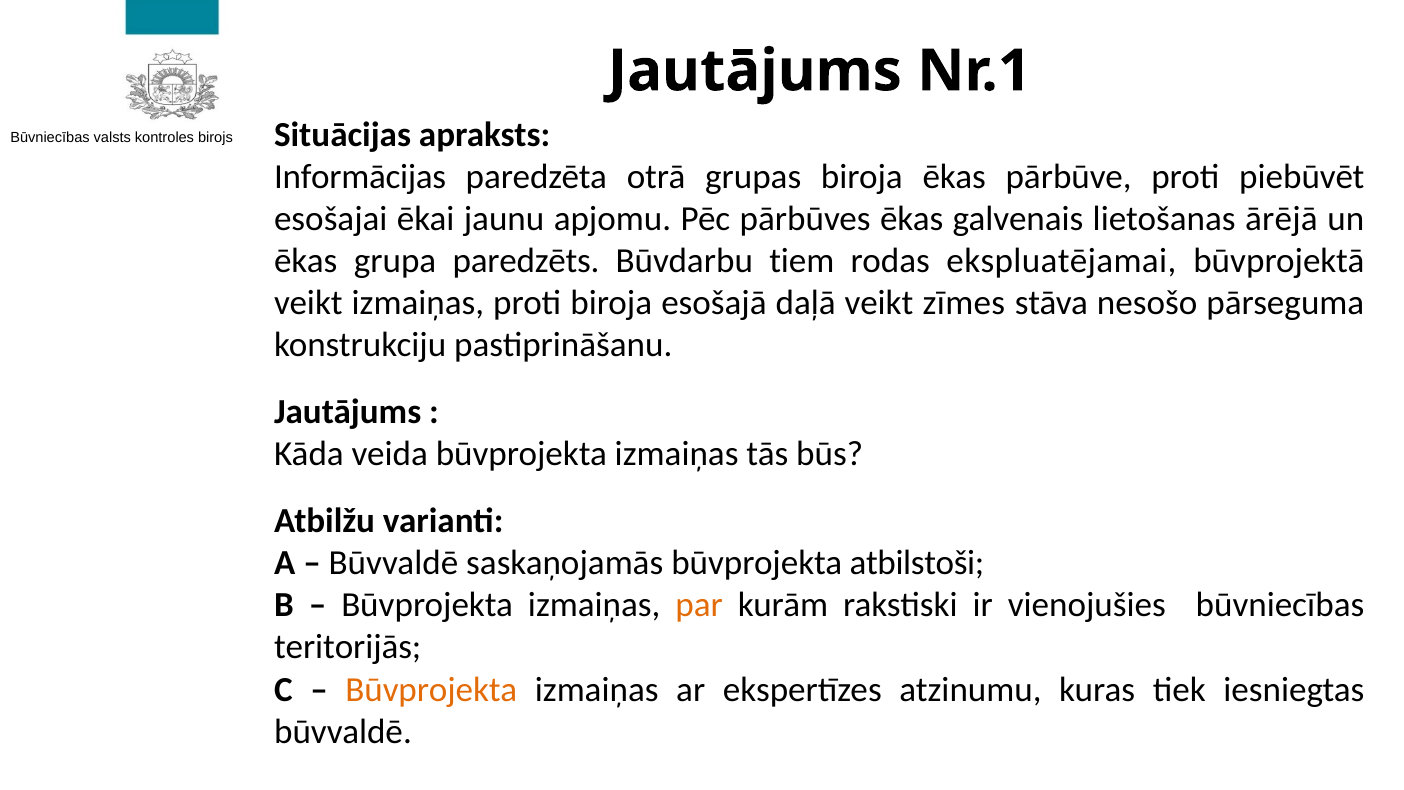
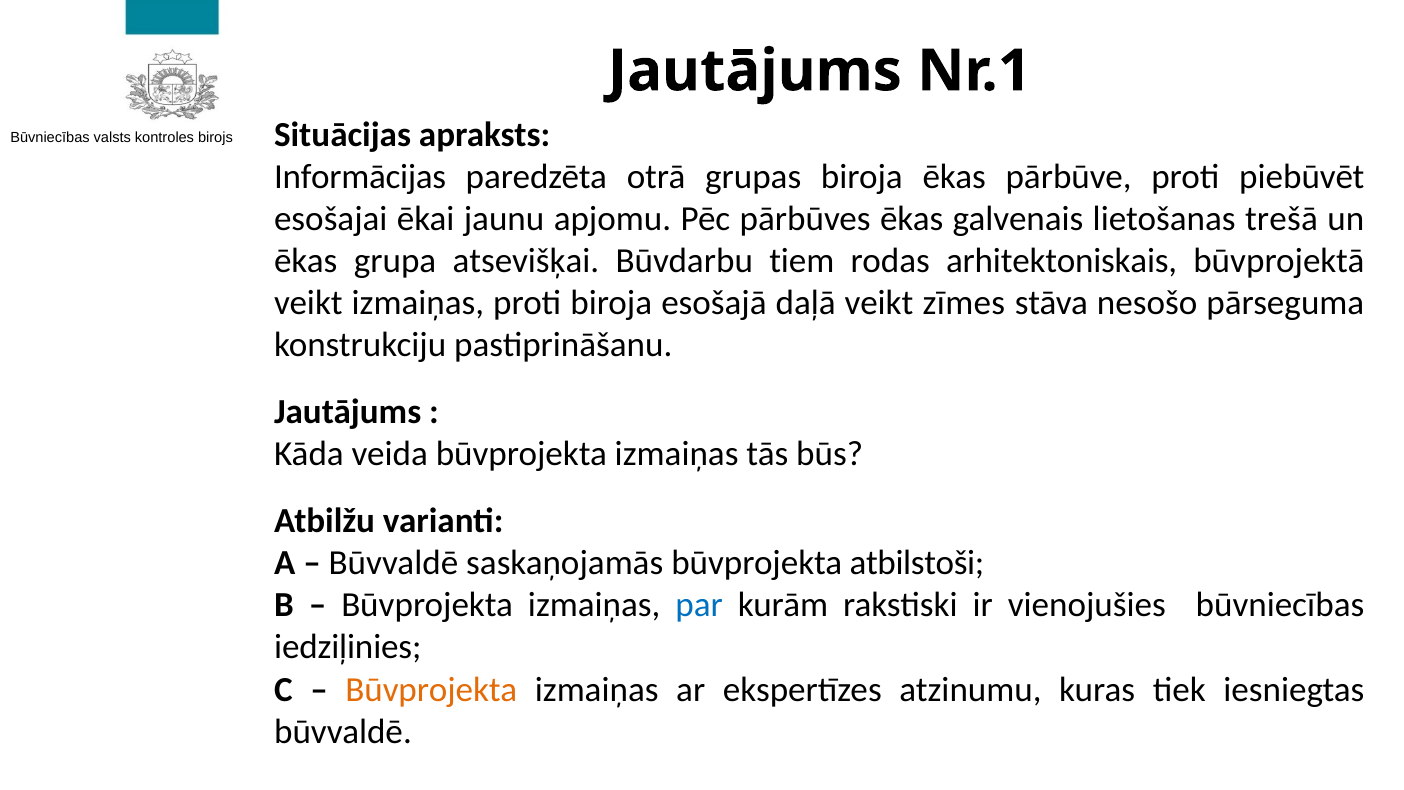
ārējā: ārējā -> trešā
paredzēts: paredzēts -> atsevišķai
ekspluatējamai: ekspluatējamai -> arhitektoniskais
par colour: orange -> blue
teritorijās: teritorijās -> iedziļinies
